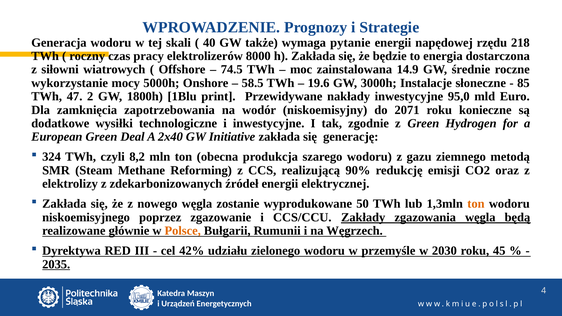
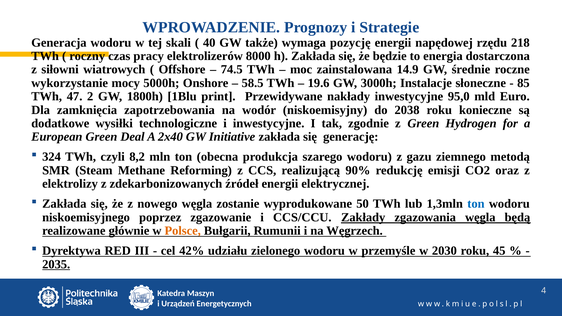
pytanie: pytanie -> pozycję
2071: 2071 -> 2038
ton at (476, 204) colour: orange -> blue
